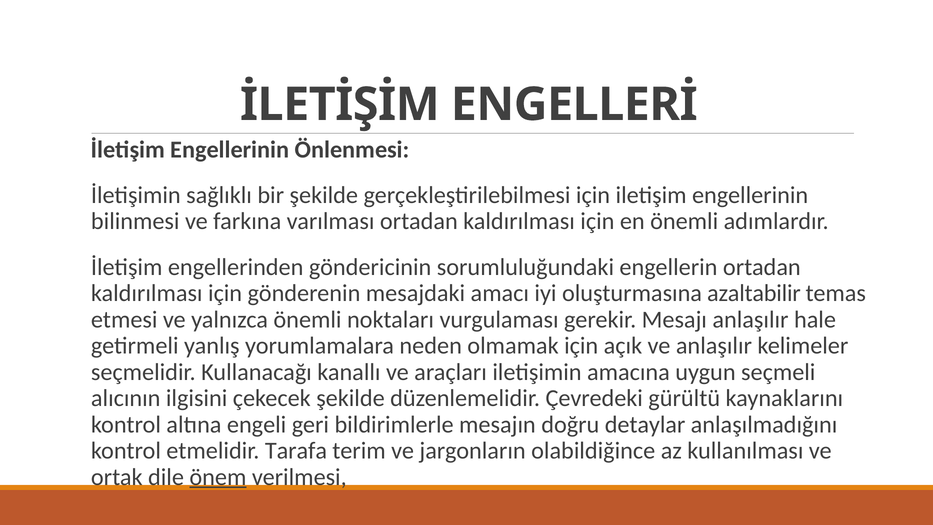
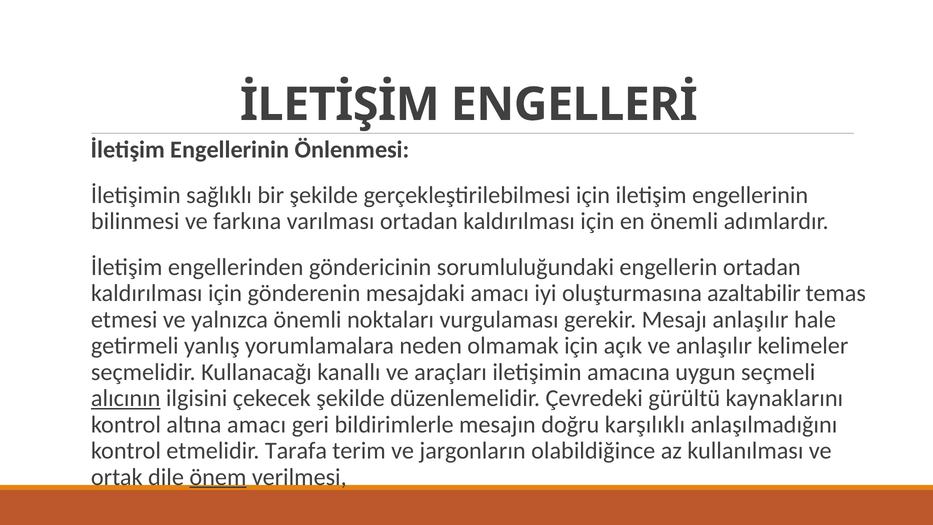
alıcının underline: none -> present
altına engeli: engeli -> amacı
detaylar: detaylar -> karşılıklı
